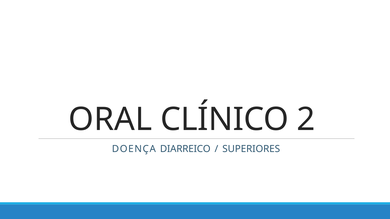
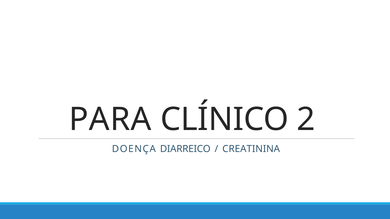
ORAL: ORAL -> PARA
SUPERIORES: SUPERIORES -> CREATININA
